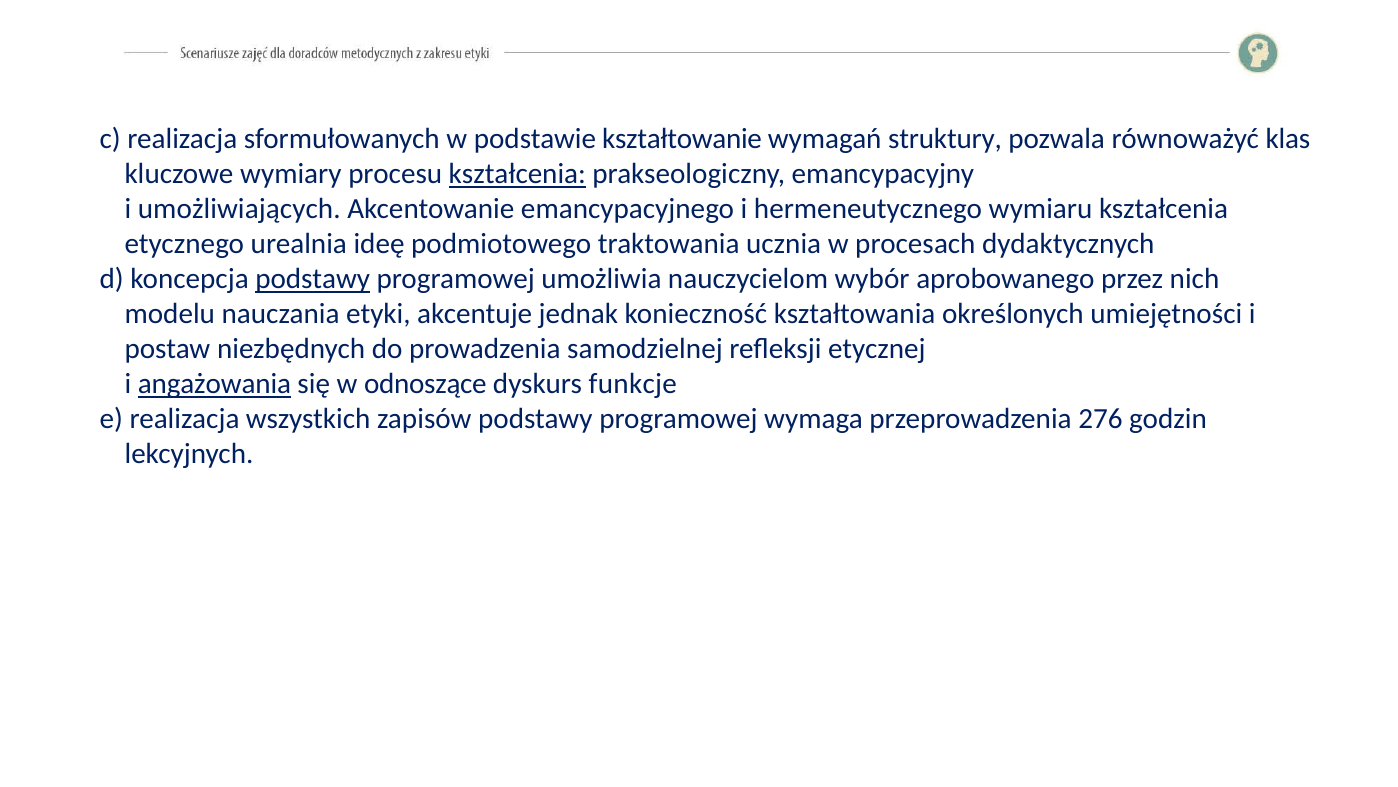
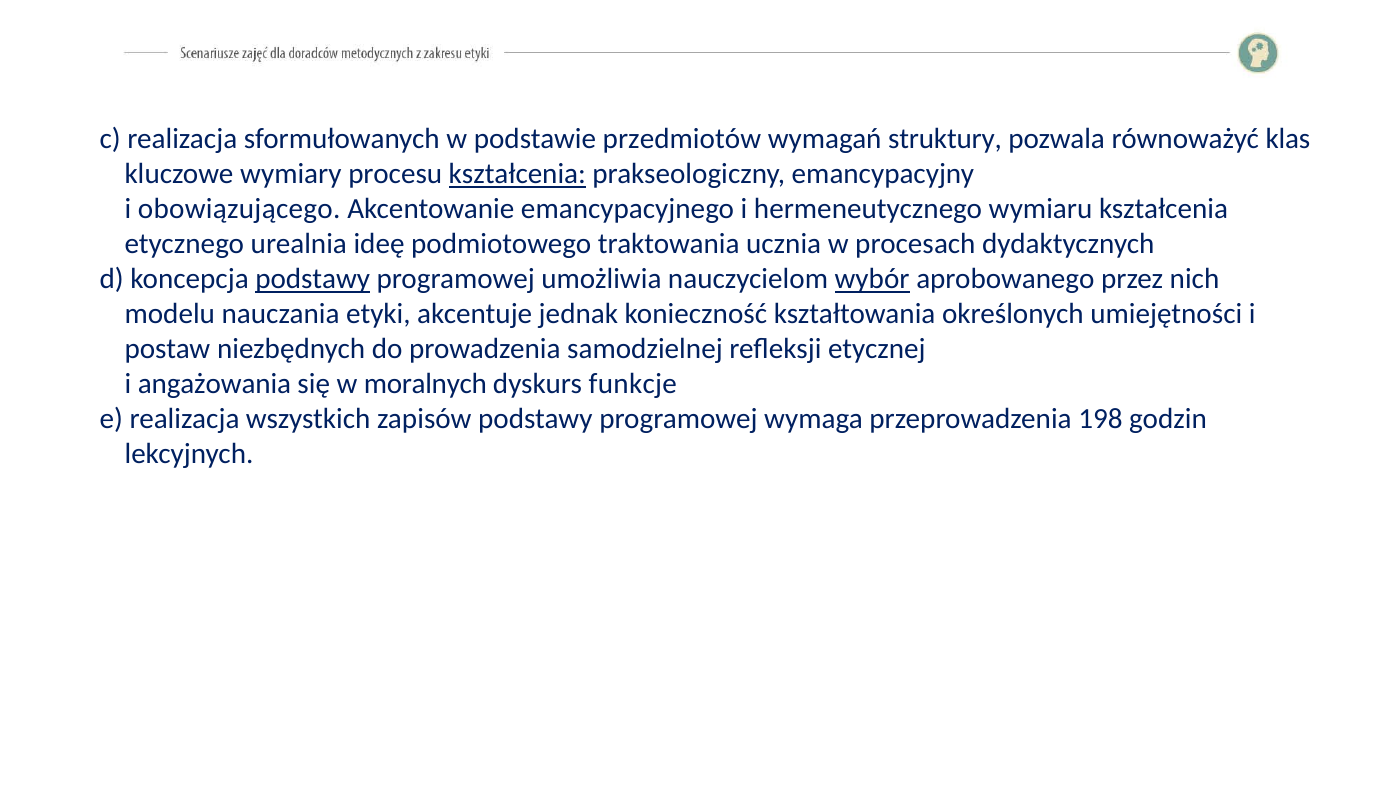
kształtowanie: kształtowanie -> przedmiotów
umożliwiających: umożliwiających -> obowiązującego
wybór underline: none -> present
angażowania underline: present -> none
odnoszące: odnoszące -> moralnych
276: 276 -> 198
